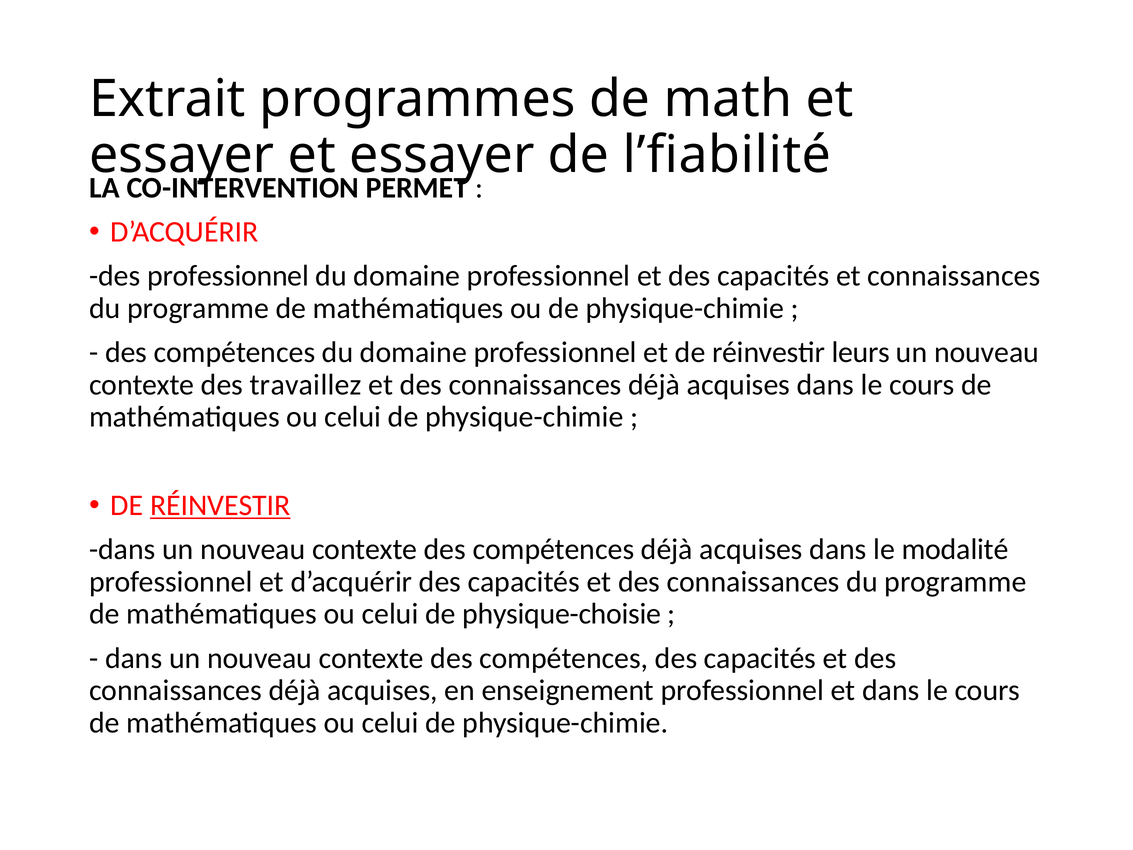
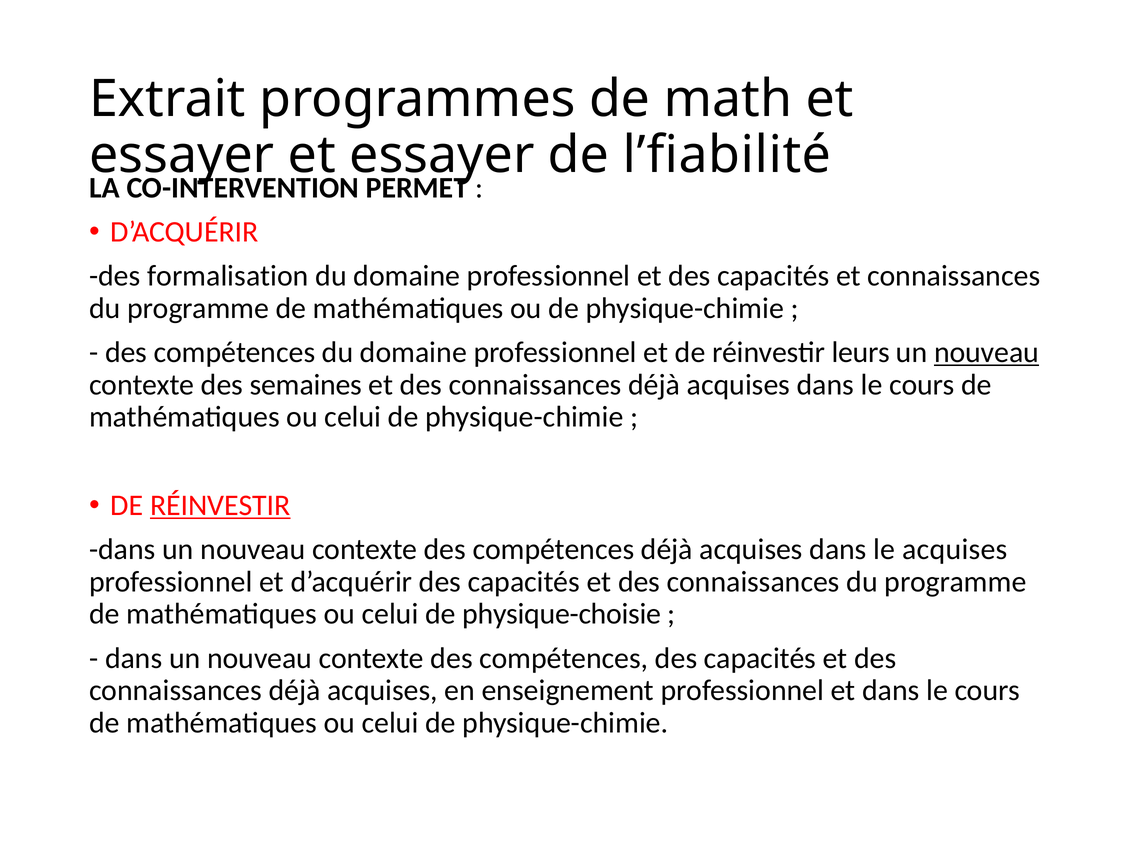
des professionnel: professionnel -> formalisation
nouveau at (987, 352) underline: none -> present
travaillez: travaillez -> semaines
le modalité: modalité -> acquises
